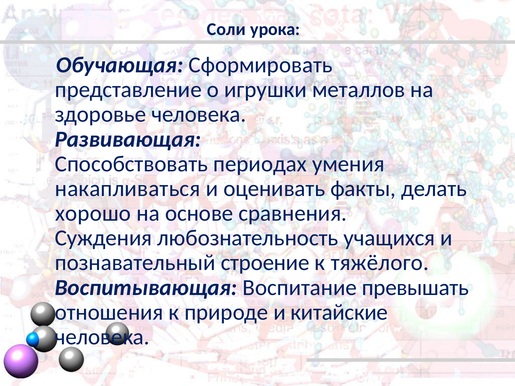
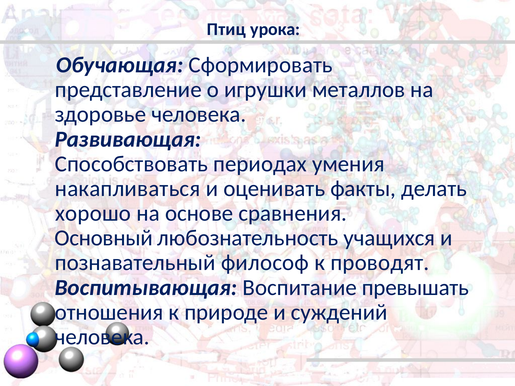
Соли: Соли -> Птиц
Суждения: Суждения -> Основный
строение: строение -> философ
тяжёлого: тяжёлого -> проводят
китайские: китайские -> суждений
